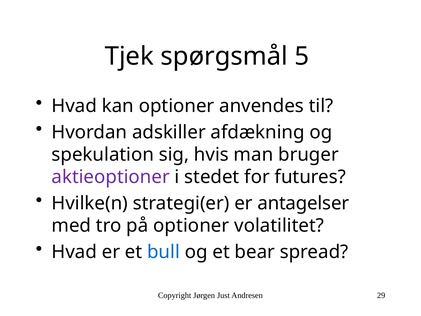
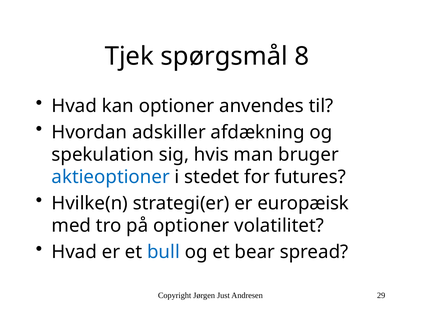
5: 5 -> 8
aktieoptioner colour: purple -> blue
antagelser: antagelser -> europæisk
